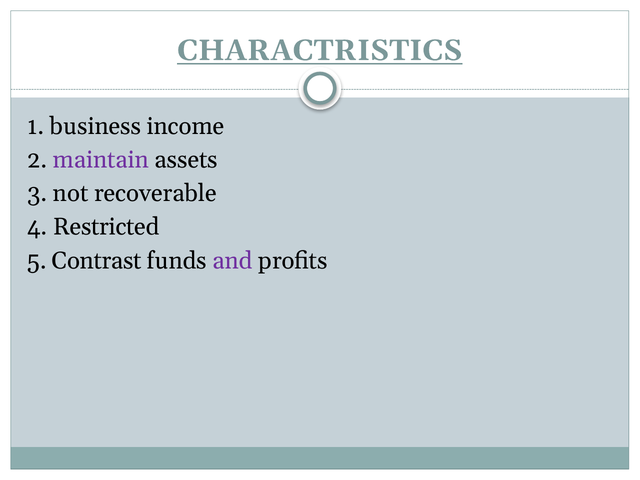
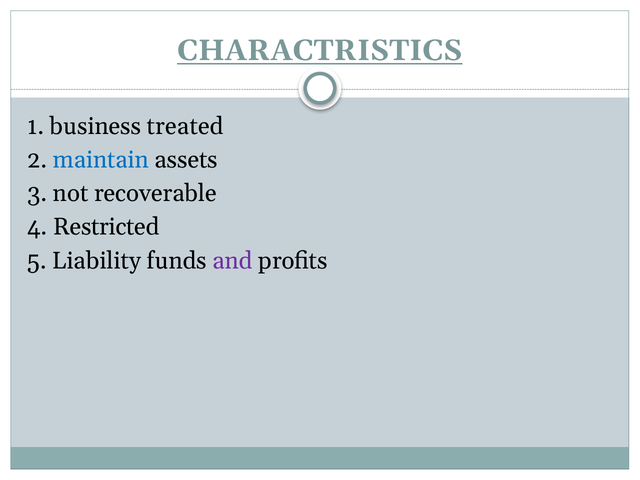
income: income -> treated
maintain colour: purple -> blue
Contrast: Contrast -> Liability
